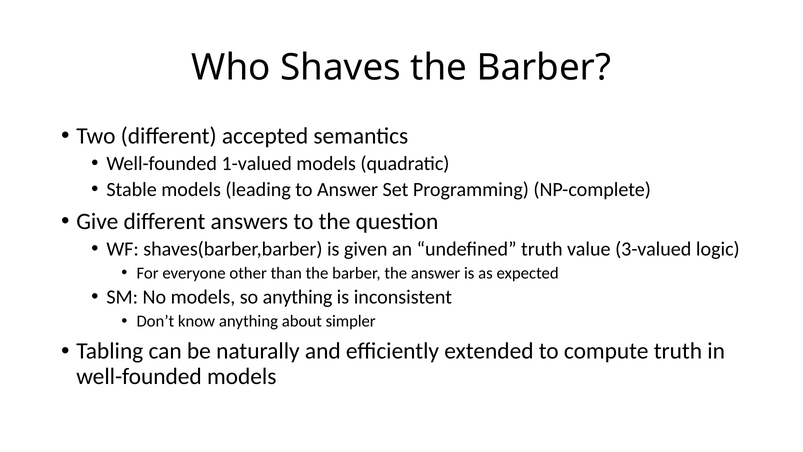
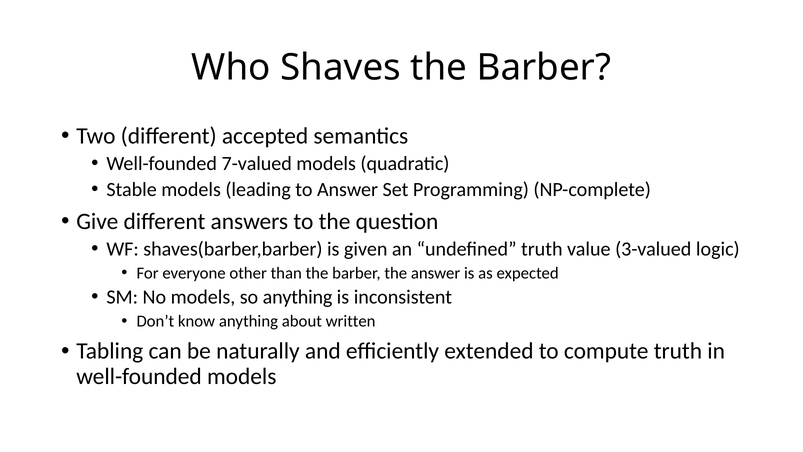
1-valued: 1-valued -> 7-valued
simpler: simpler -> written
